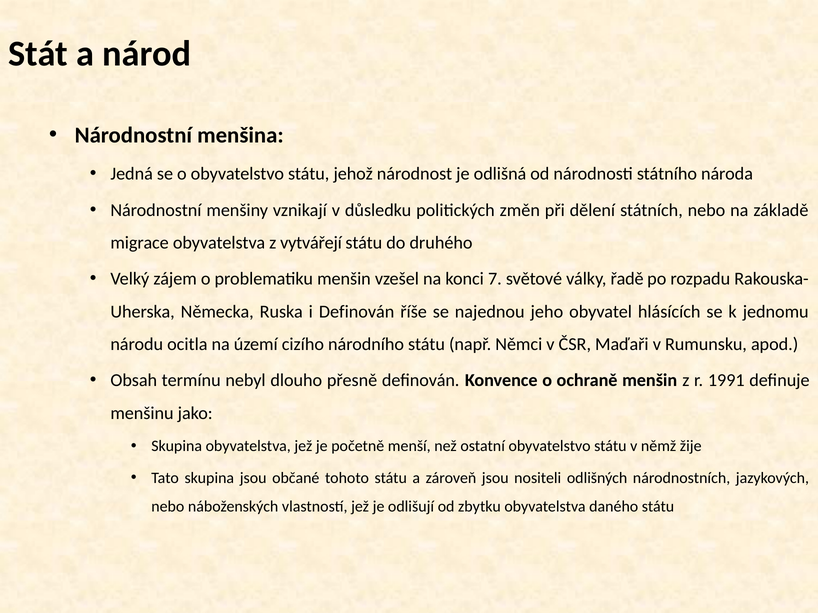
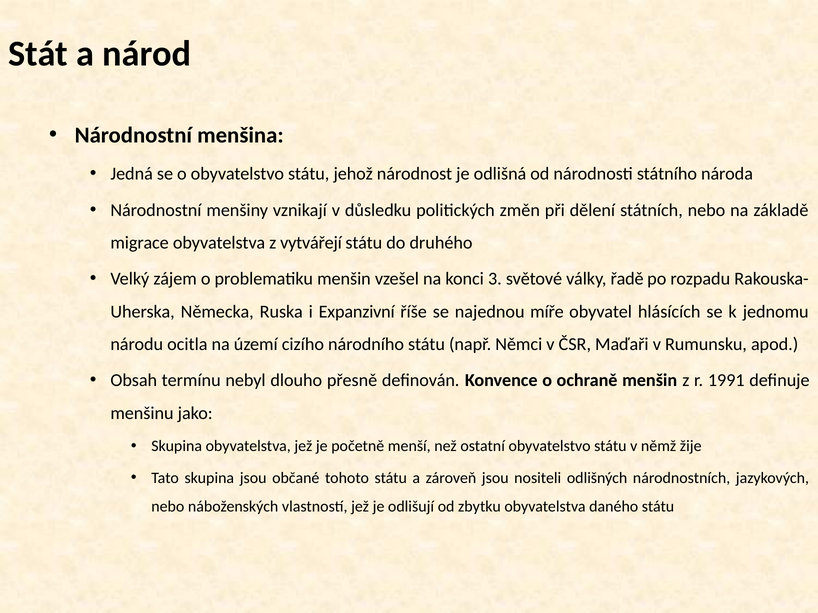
7: 7 -> 3
i Definován: Definován -> Expanzivní
jeho: jeho -> míře
